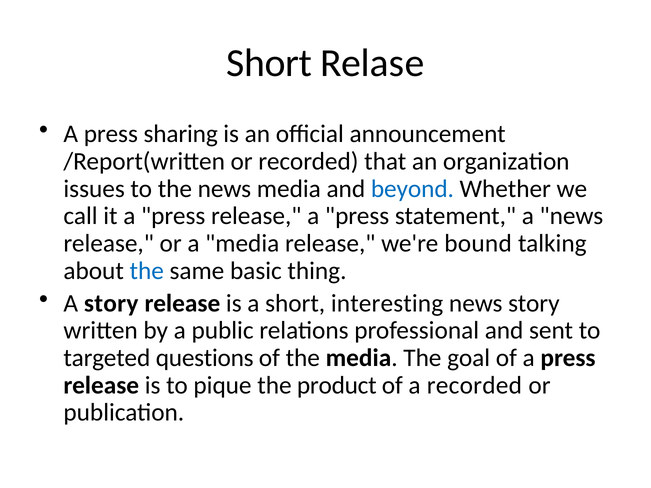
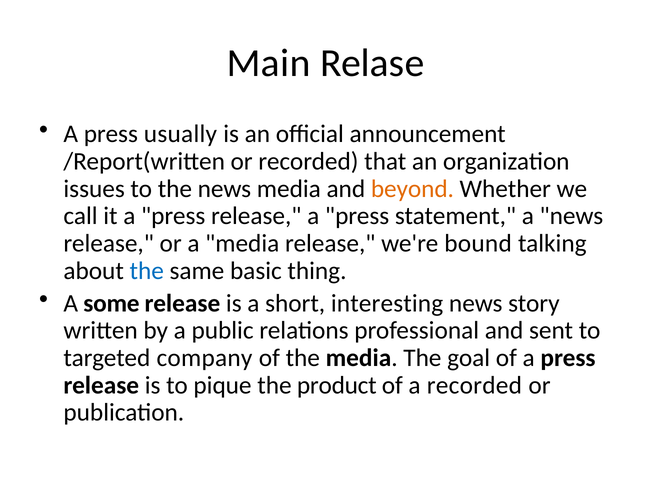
Short at (269, 63): Short -> Main
sharing: sharing -> usually
beyond colour: blue -> orange
A story: story -> some
questions: questions -> company
